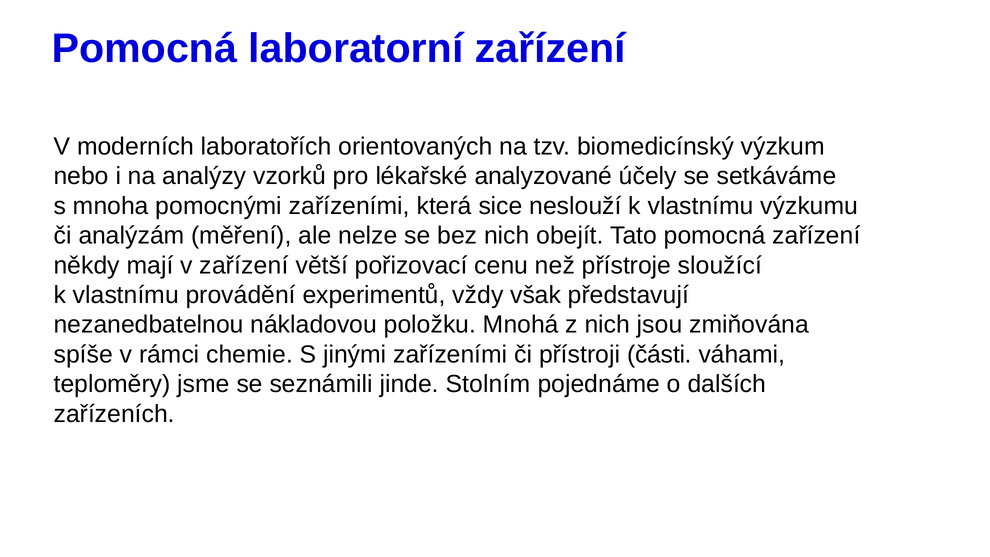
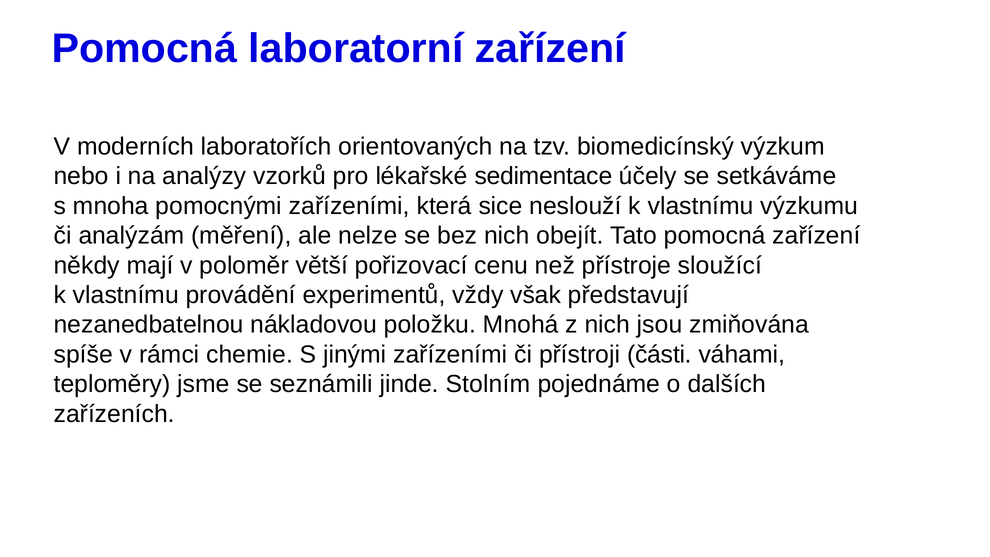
analyzované: analyzované -> sedimentace
v zařízení: zařízení -> poloměr
